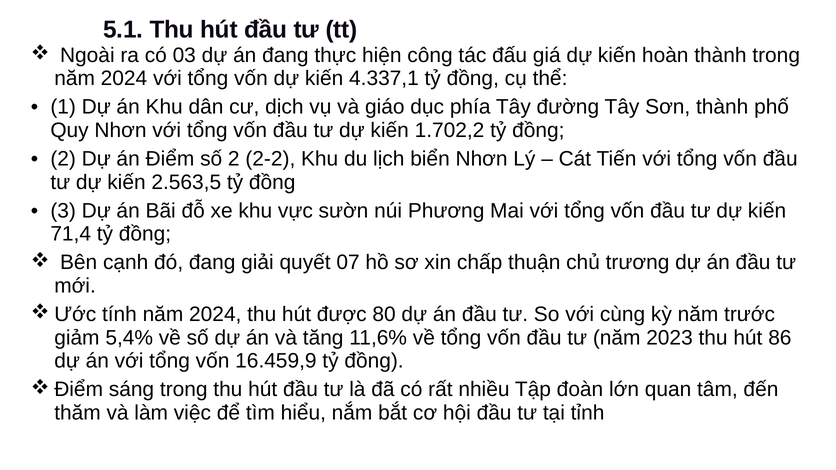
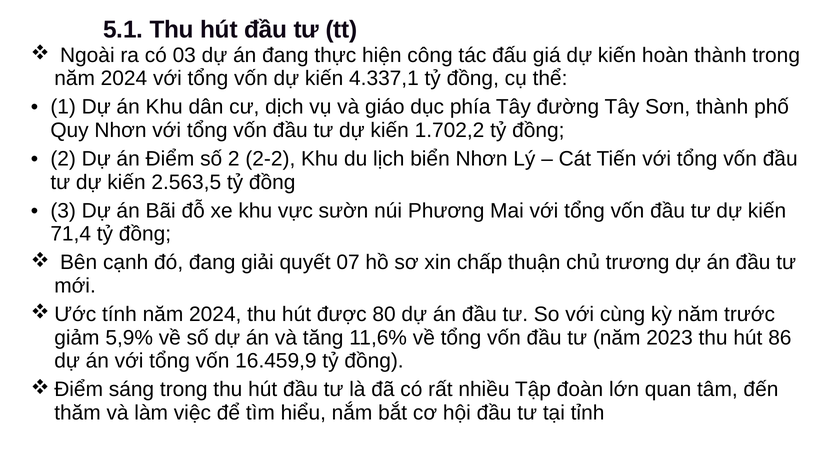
5,4%: 5,4% -> 5,9%
